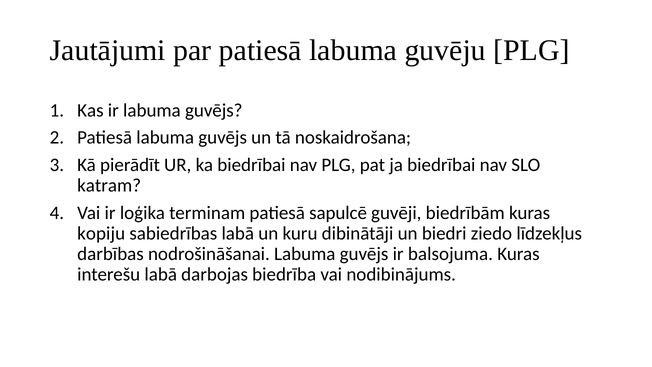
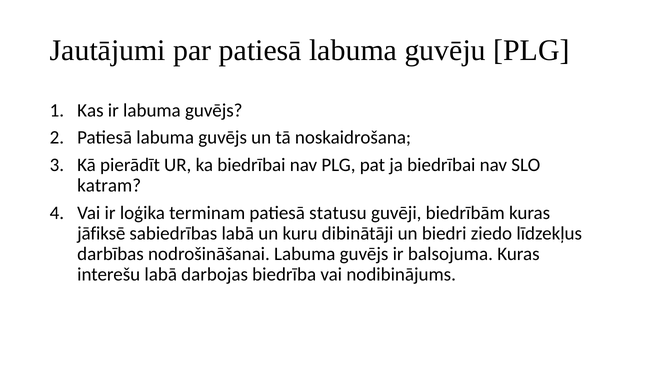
sapulcē: sapulcē -> statusu
kopiju: kopiju -> jāfiksē
